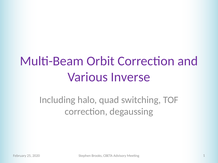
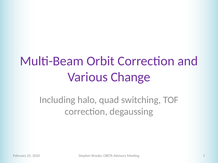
Inverse: Inverse -> Change
